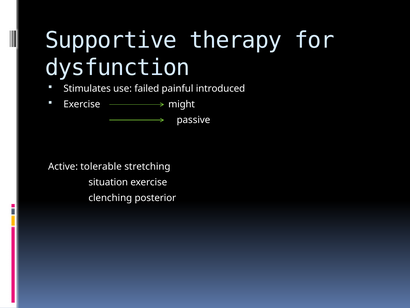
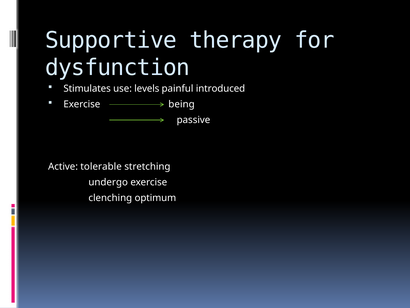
failed: failed -> levels
might: might -> being
situation: situation -> undergo
posterior: posterior -> optimum
